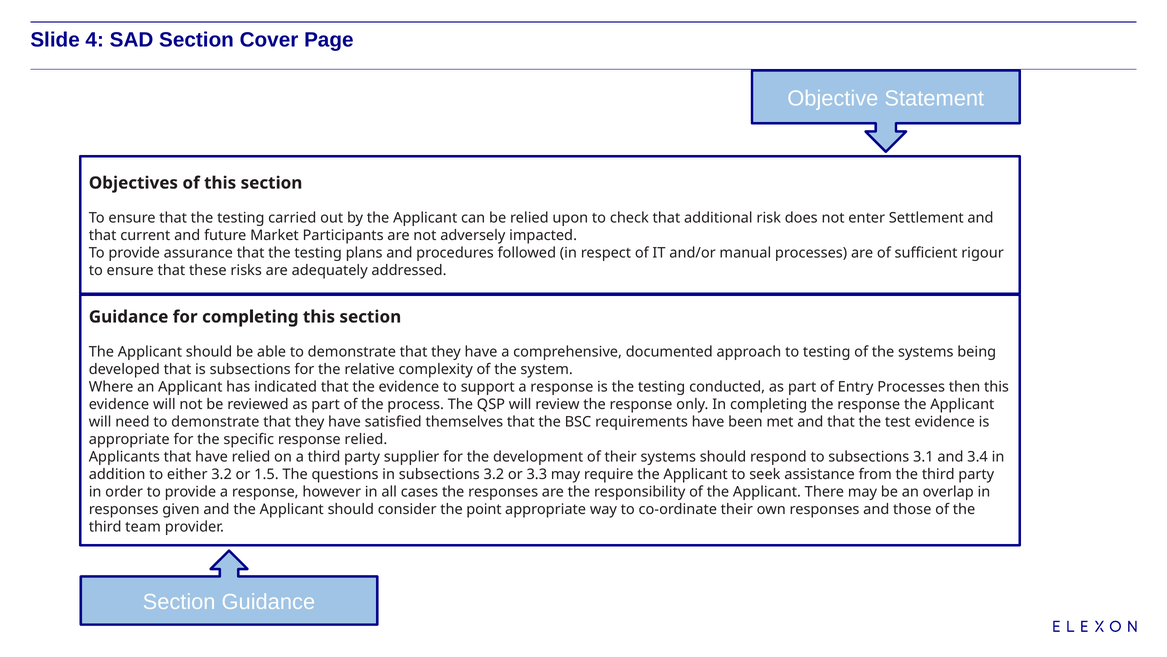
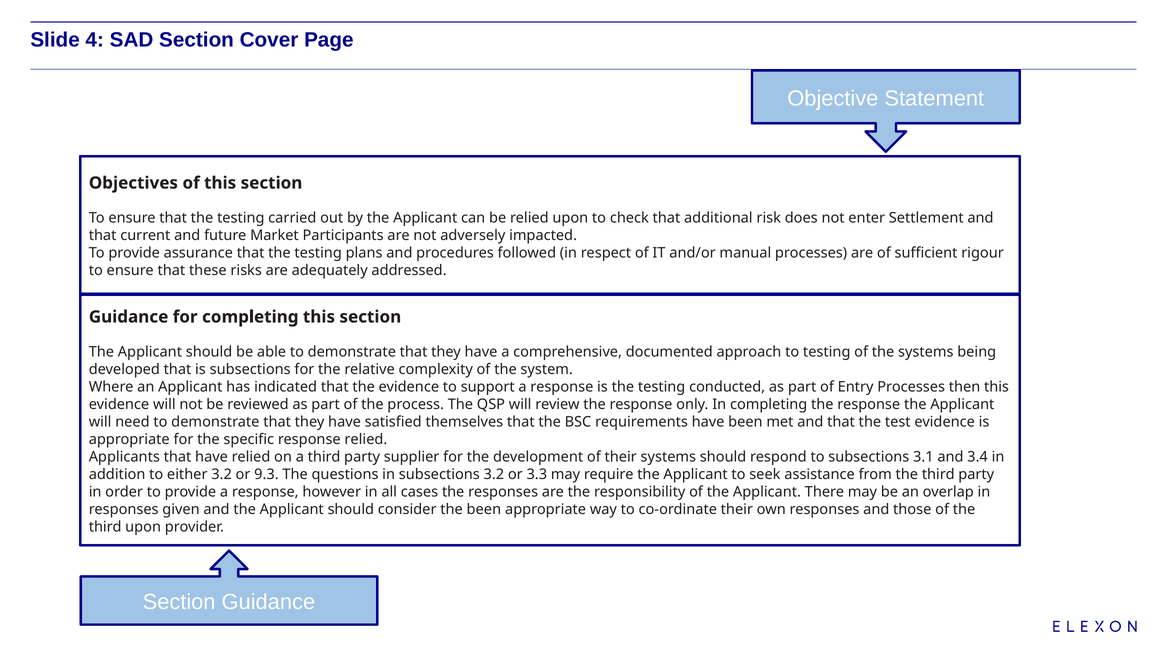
1.5: 1.5 -> 9.3
the point: point -> been
third team: team -> upon
